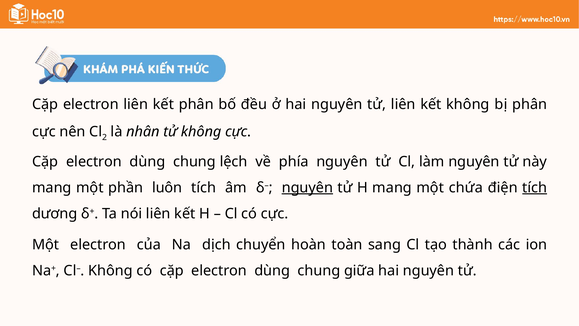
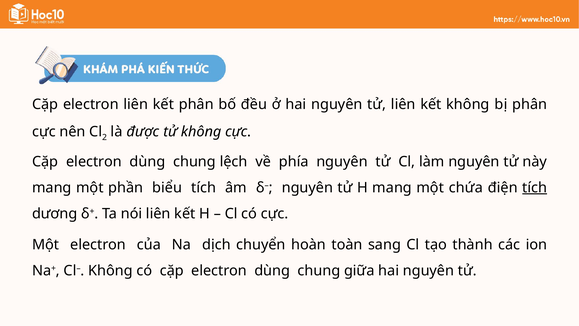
nhân: nhân -> được
luôn: luôn -> biểu
nguyên at (307, 187) underline: present -> none
